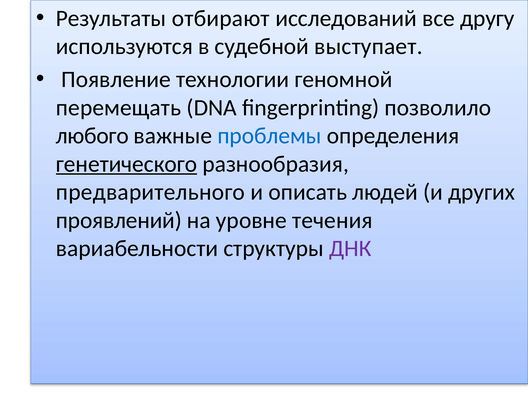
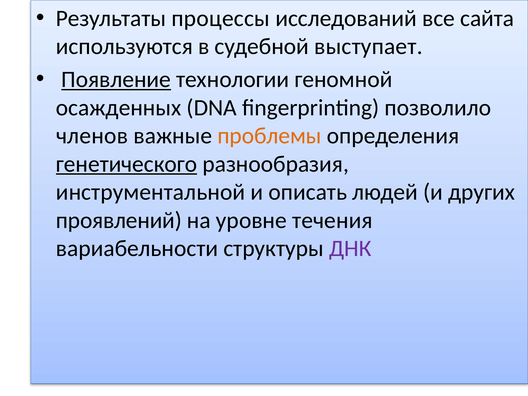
отбирают: отбирают -> процессы
другу: другу -> сайта
Появление underline: none -> present
перемещать: перемещать -> осажденных
любого: любого -> членов
проблемы colour: blue -> orange
предварительного: предварительного -> инструментальной
